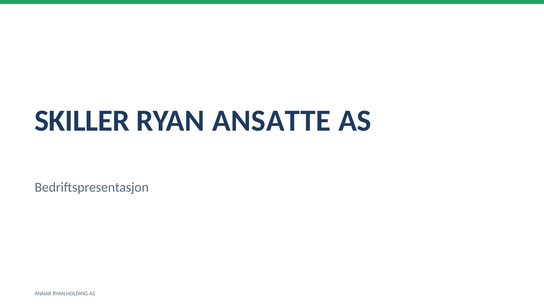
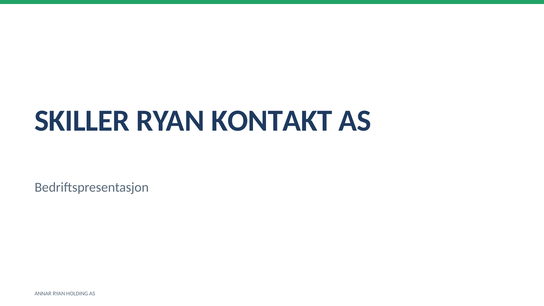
ANSATTE: ANSATTE -> KONTAKT
